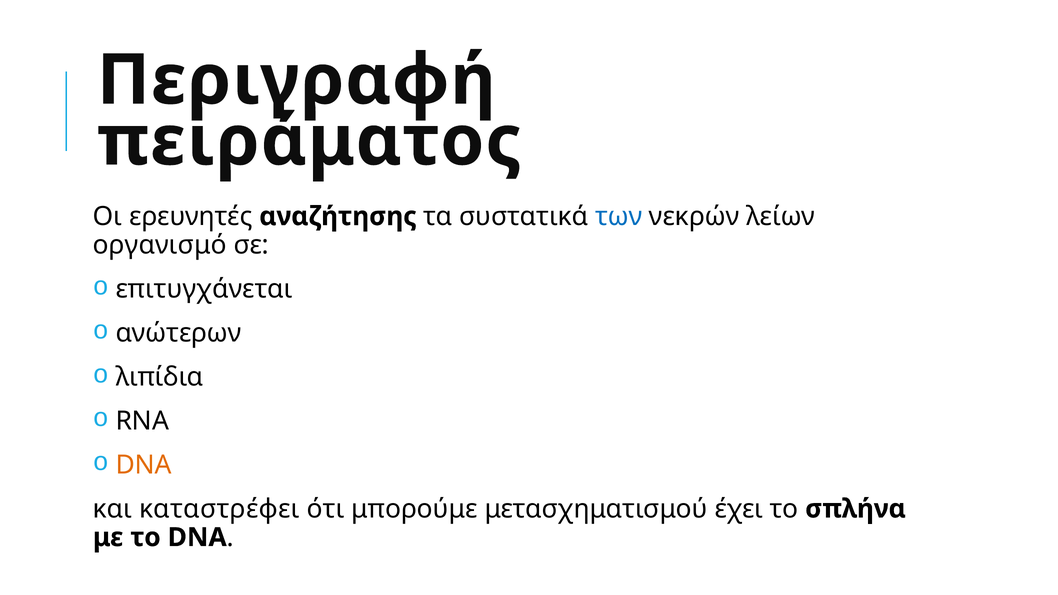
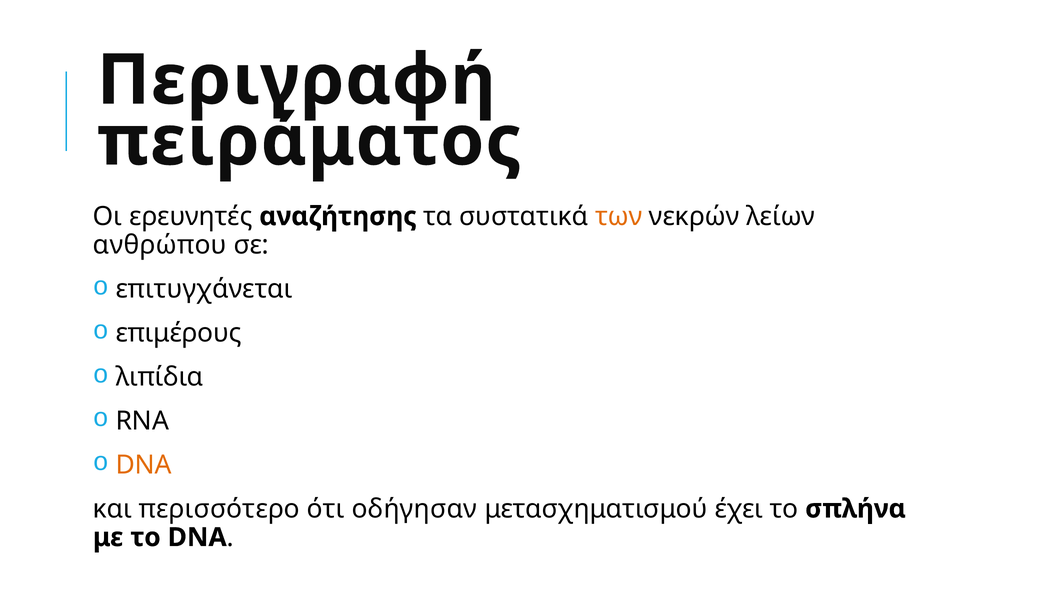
των colour: blue -> orange
οργανισμό: οργανισμό -> ανθρώπου
ανώτερων: ανώτερων -> επιμέρους
καταστρέφει: καταστρέφει -> περισσότερο
μπορούμε: μπορούμε -> οδήγησαν
